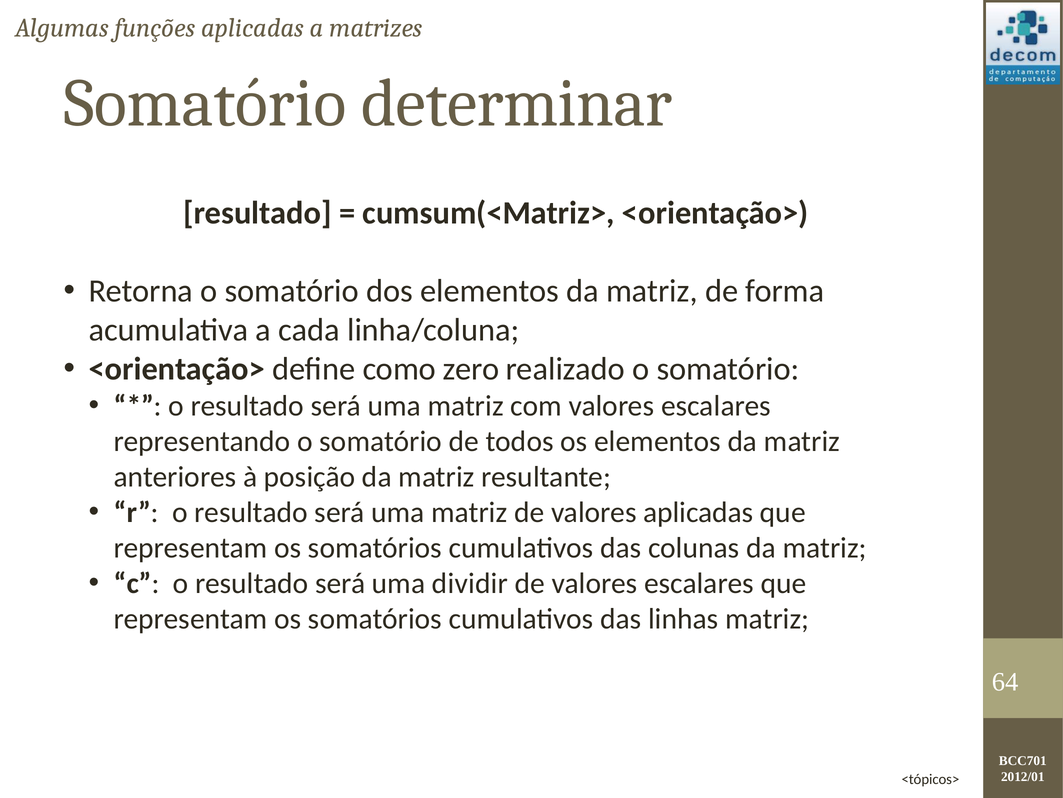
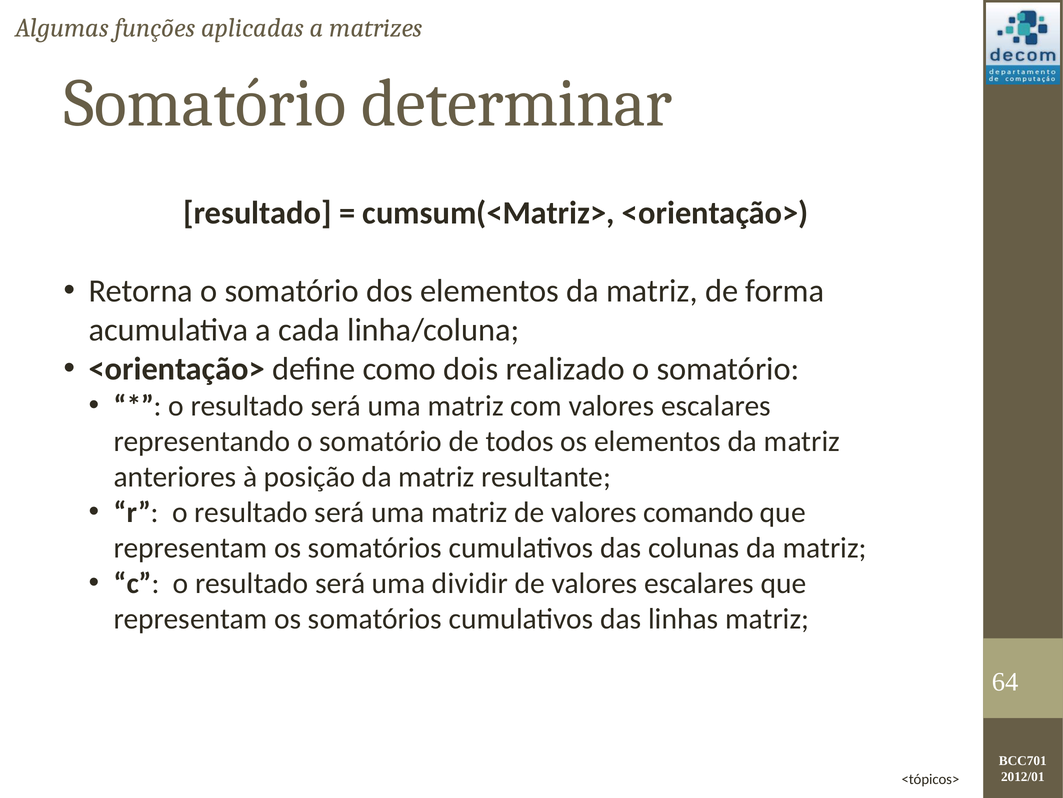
zero: zero -> dois
valores aplicadas: aplicadas -> comando
